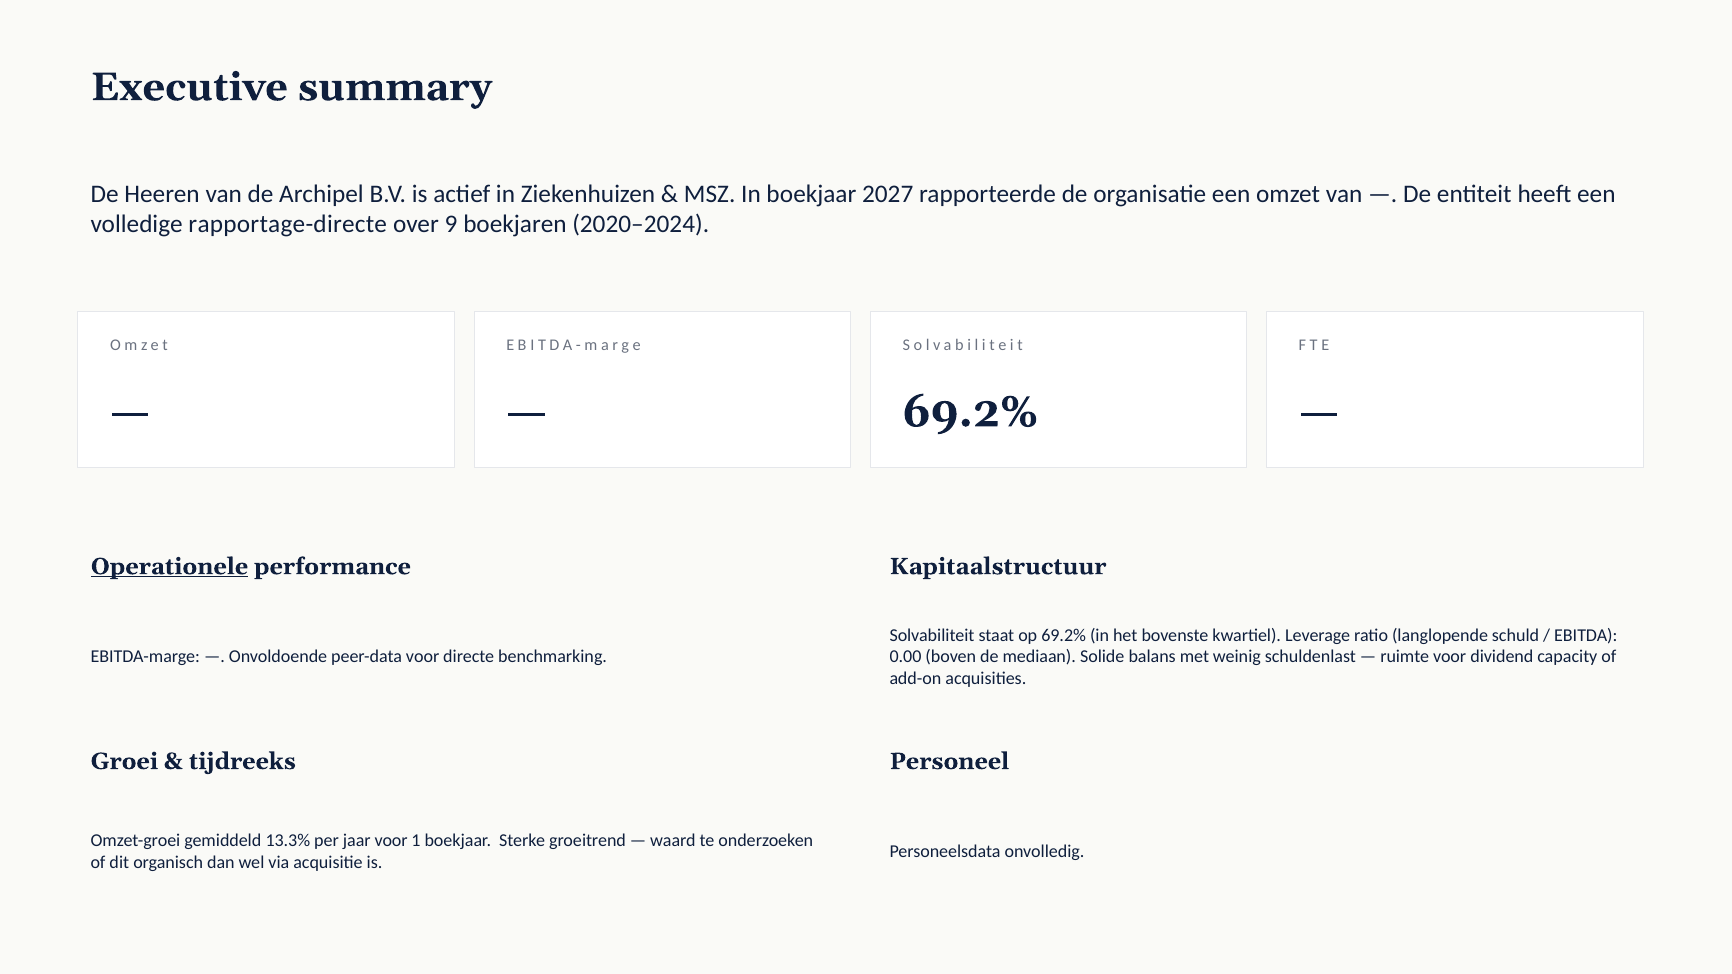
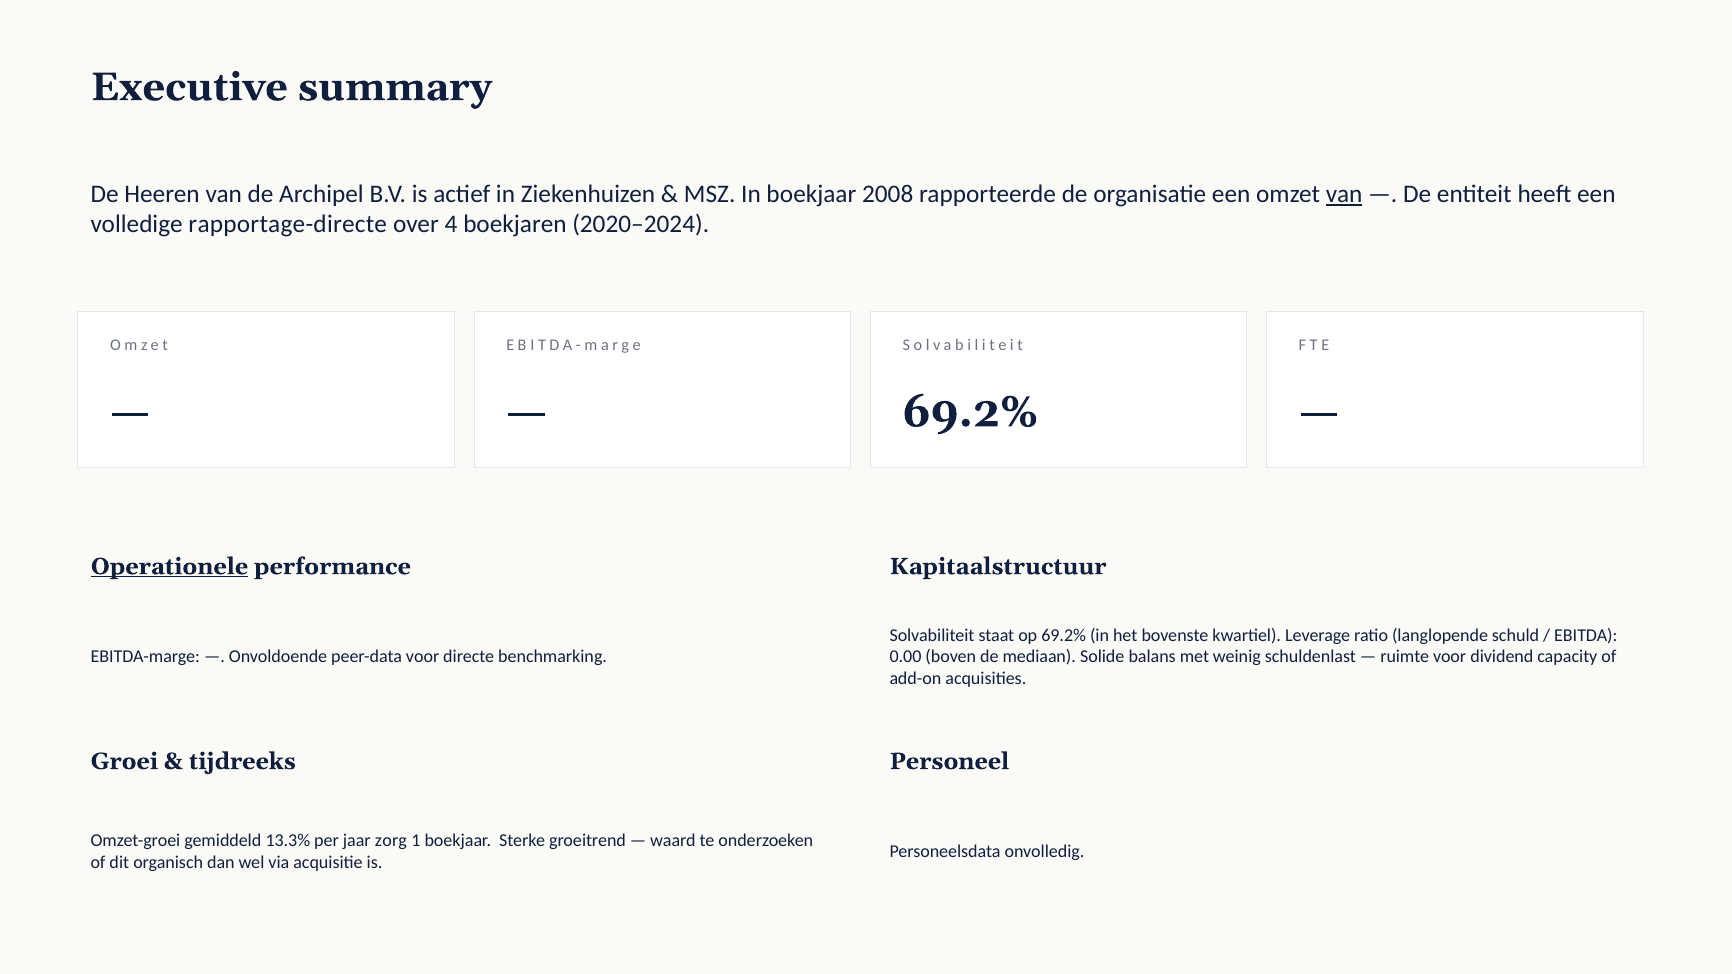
2027: 2027 -> 2008
van at (1344, 194) underline: none -> present
9: 9 -> 4
jaar voor: voor -> zorg
